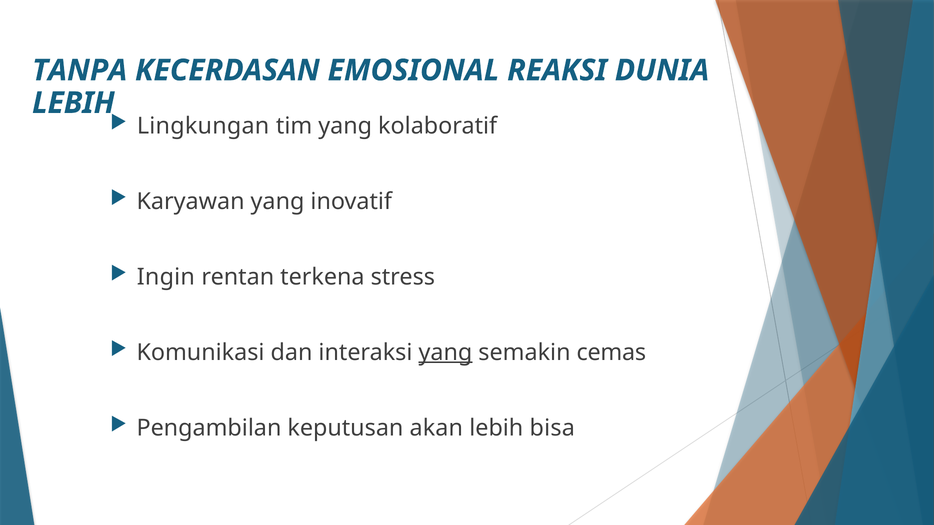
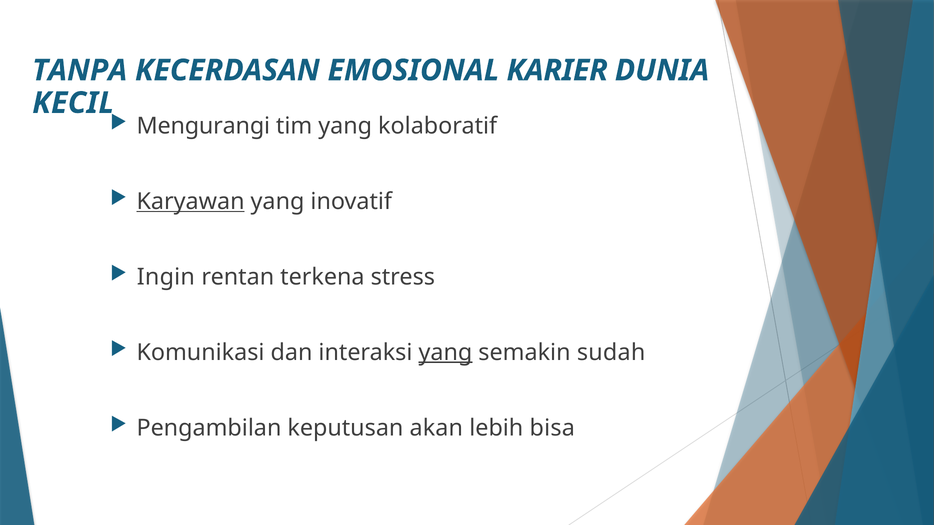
REAKSI: REAKSI -> KARIER
LEBIH at (73, 103): LEBIH -> KECIL
Lingkungan: Lingkungan -> Mengurangi
Karyawan underline: none -> present
cemas: cemas -> sudah
